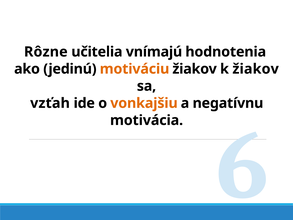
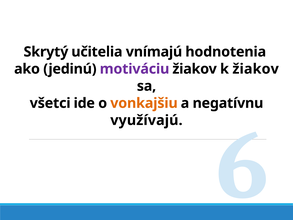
Rôzne: Rôzne -> Skrytý
motiváciu colour: orange -> purple
vzťah: vzťah -> všetci
motivácia: motivácia -> využívajú
